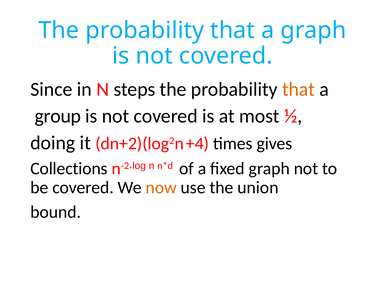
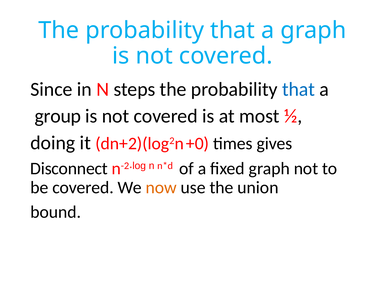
that at (299, 89) colour: orange -> blue
+4: +4 -> +0
Collections: Collections -> Disconnect
